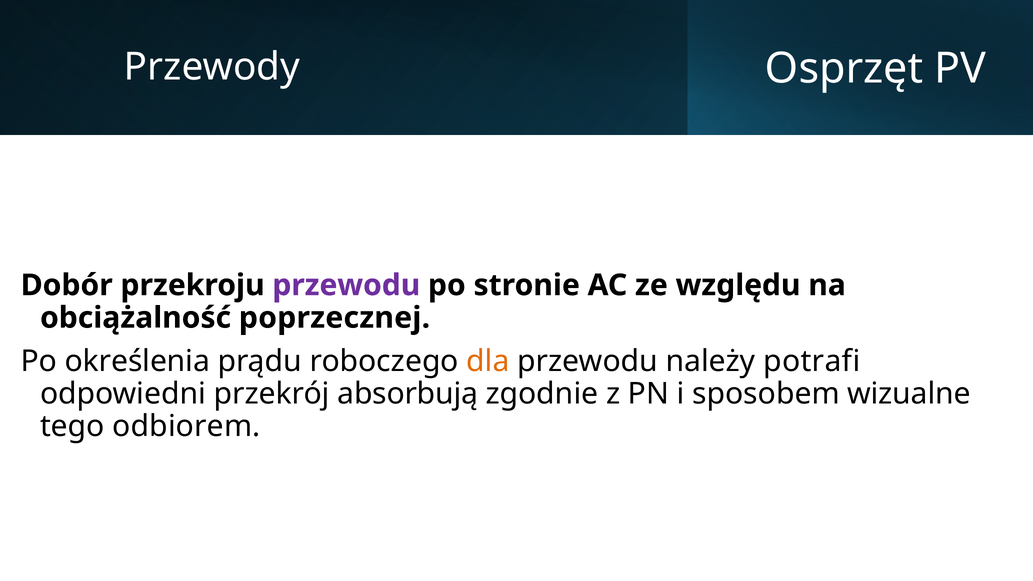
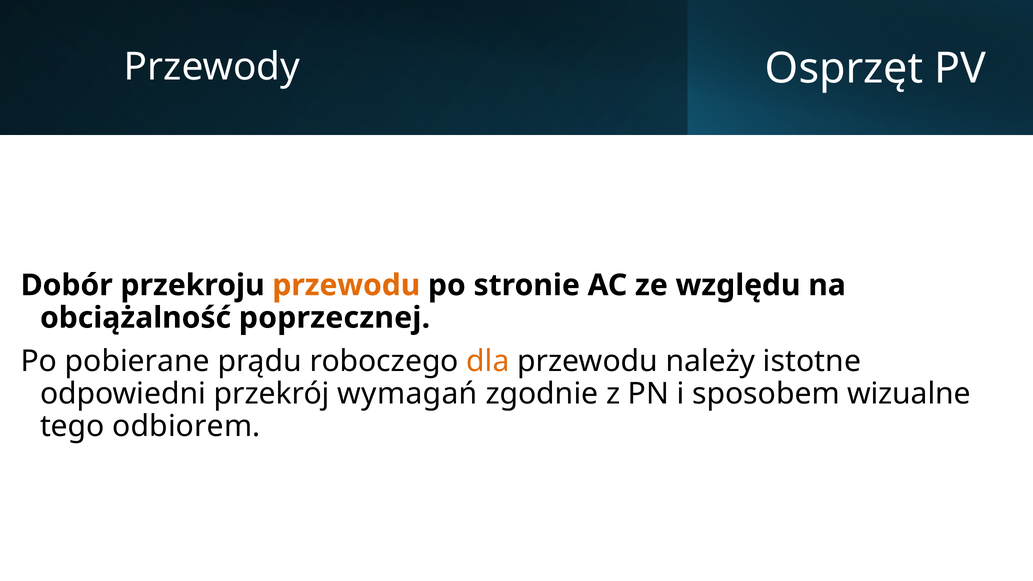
przewodu at (346, 285) colour: purple -> orange
określenia: określenia -> pobierane
potrafi: potrafi -> istotne
absorbują: absorbują -> wymagań
